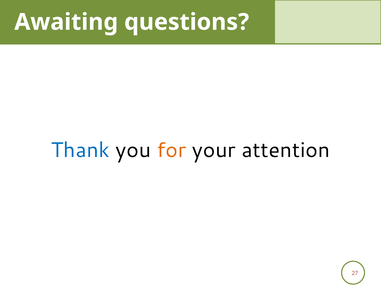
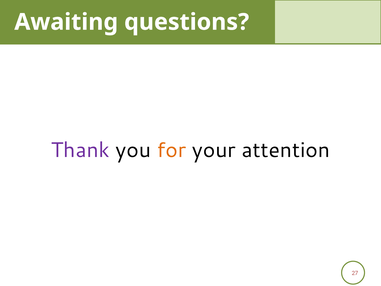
Thank colour: blue -> purple
